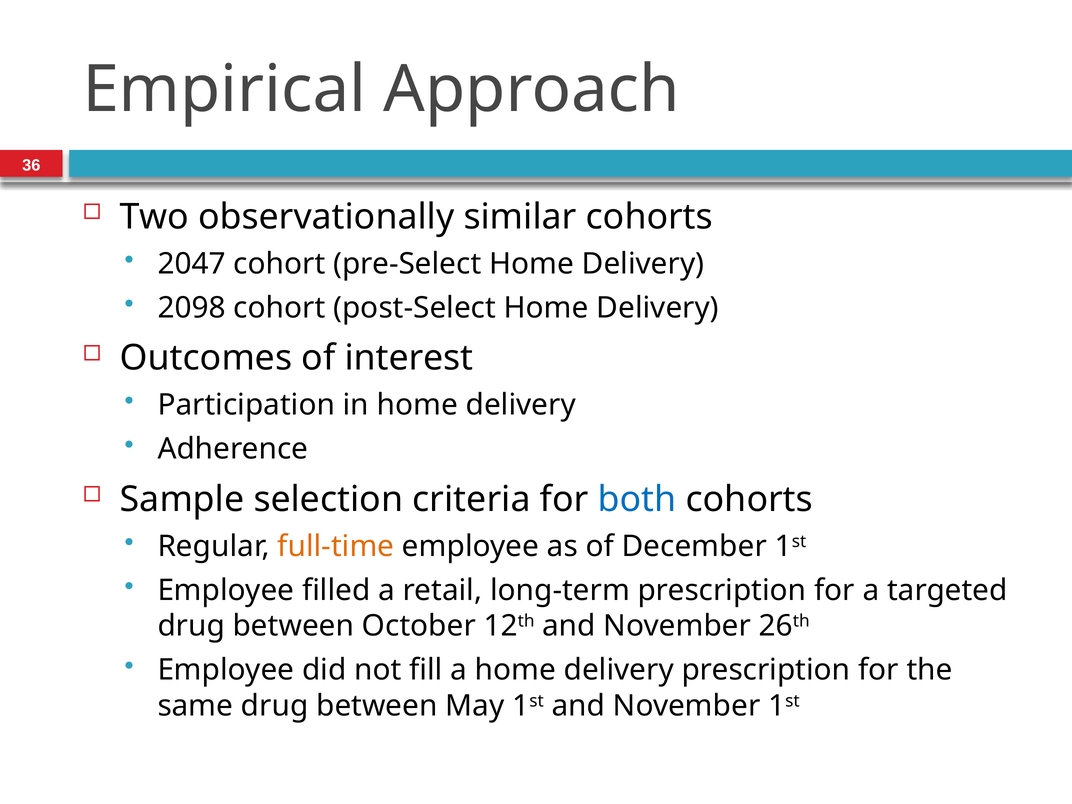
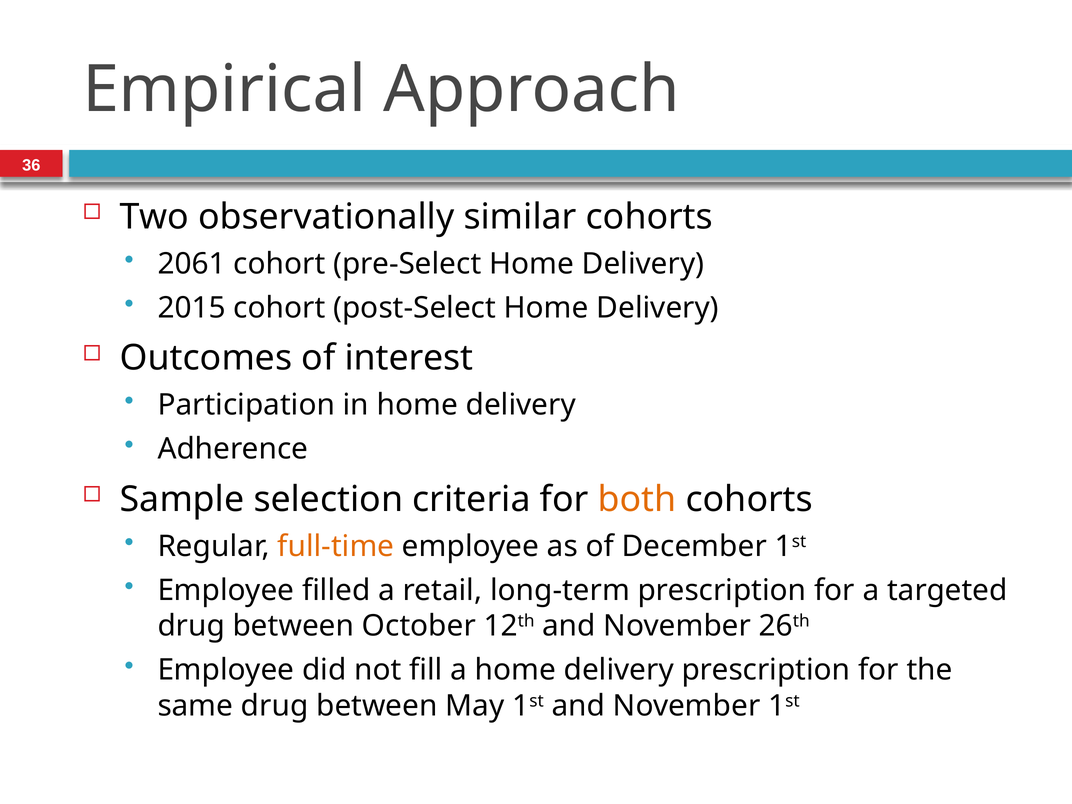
2047: 2047 -> 2061
2098: 2098 -> 2015
both colour: blue -> orange
